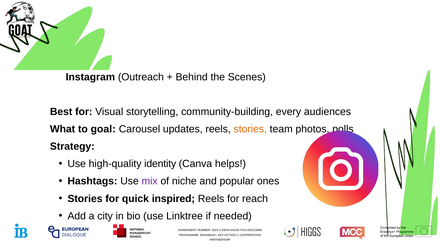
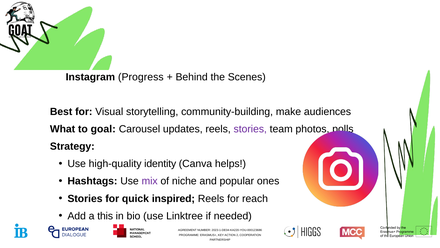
Outreach: Outreach -> Progress
every: every -> make
stories at (250, 129) colour: orange -> purple
city: city -> this
